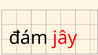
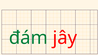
đám colour: black -> green
